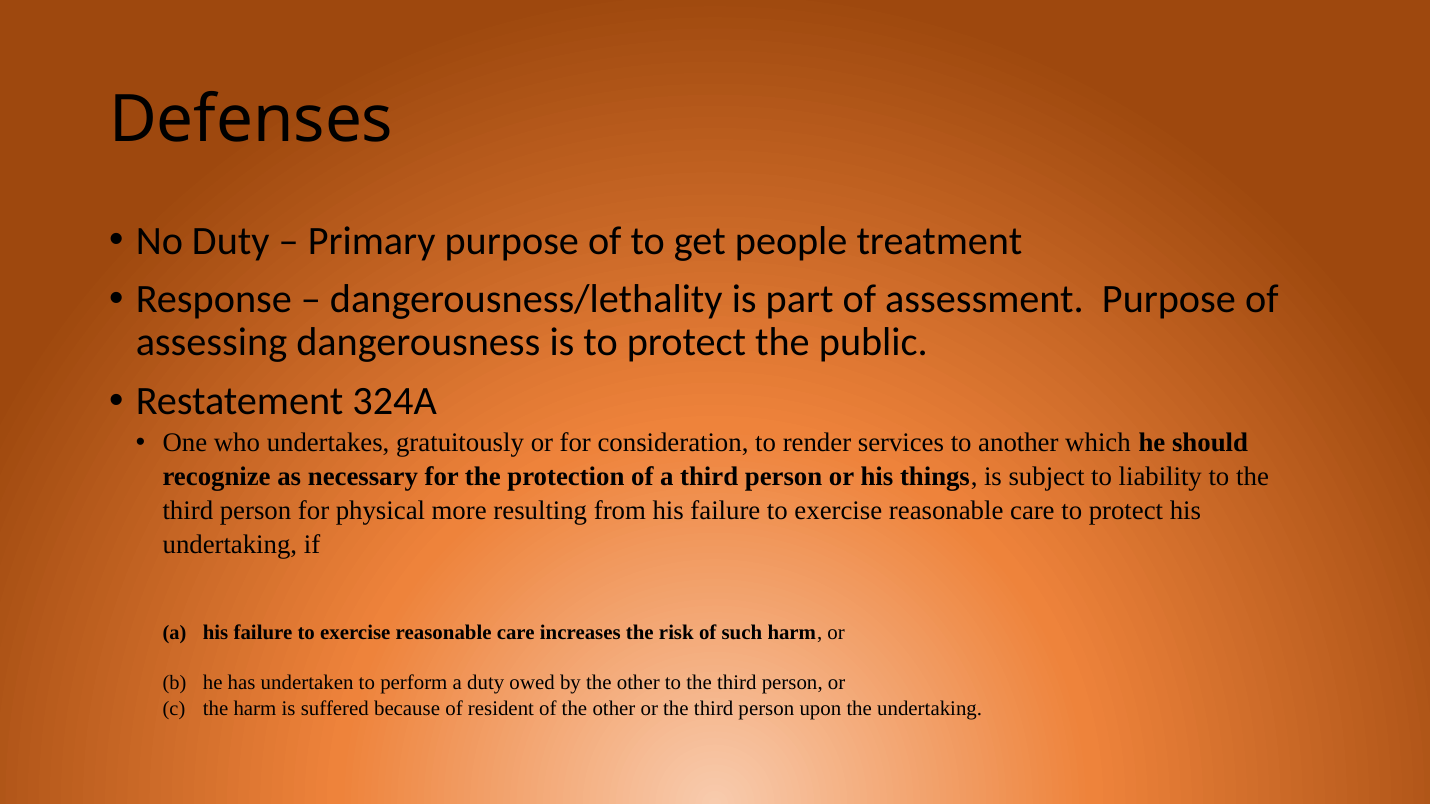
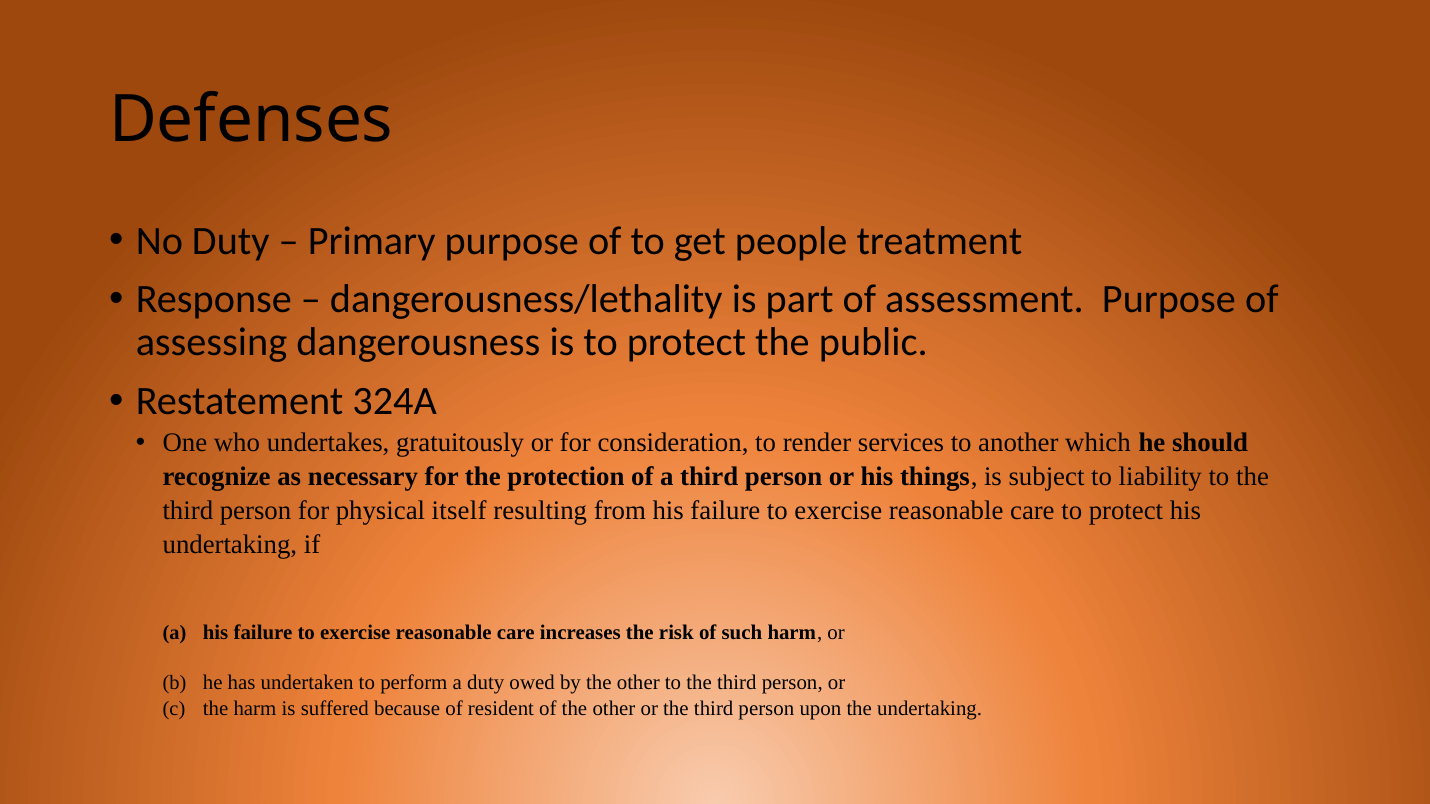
more: more -> itself
